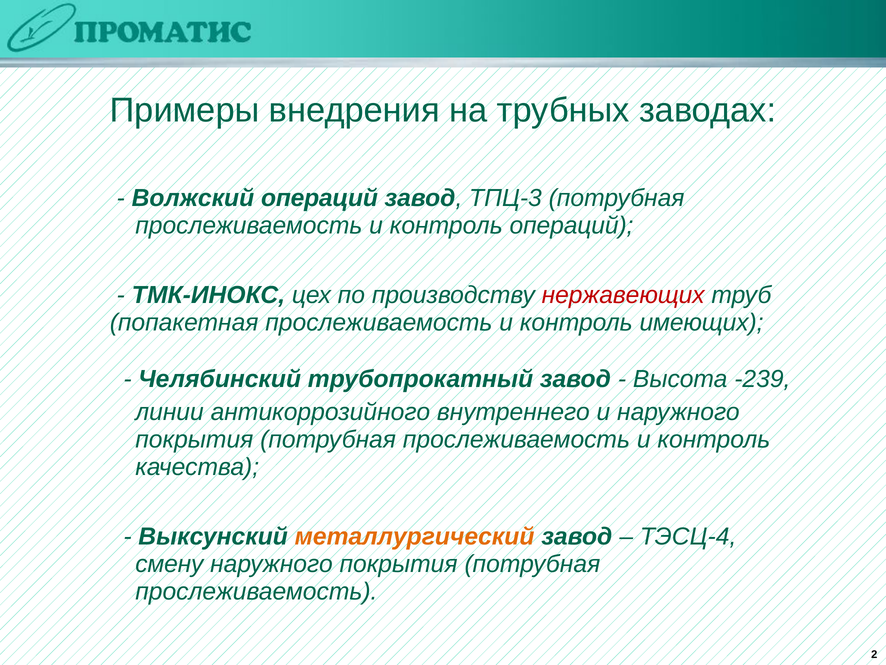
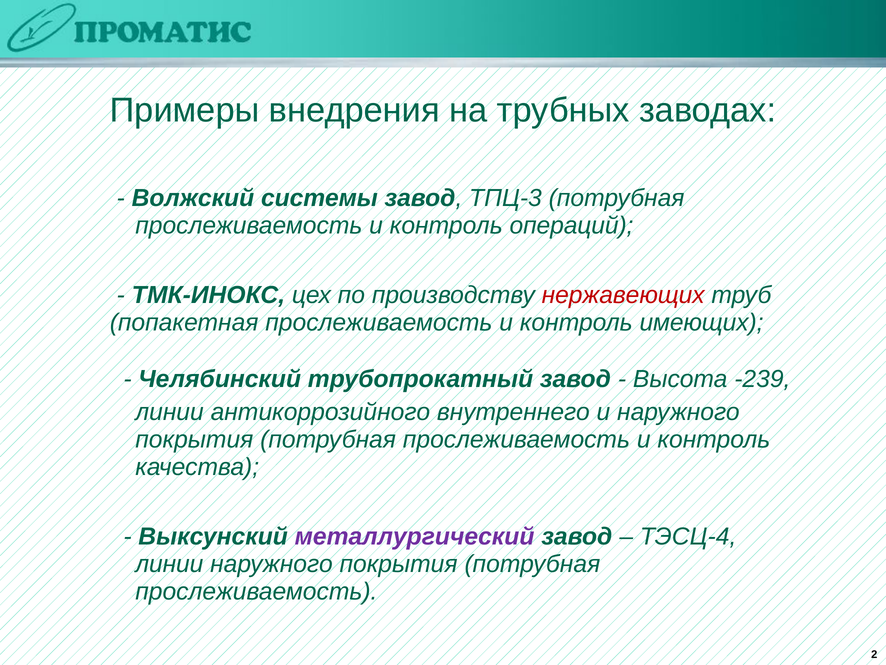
Волжский операций: операций -> системы
металлургический colour: orange -> purple
смену at (169, 563): смену -> линии
